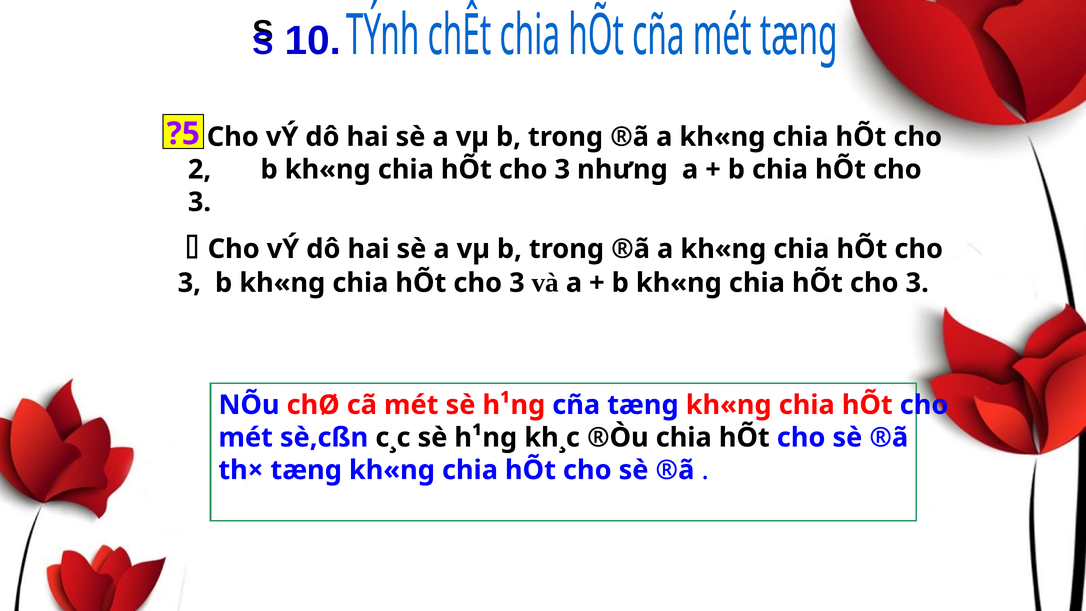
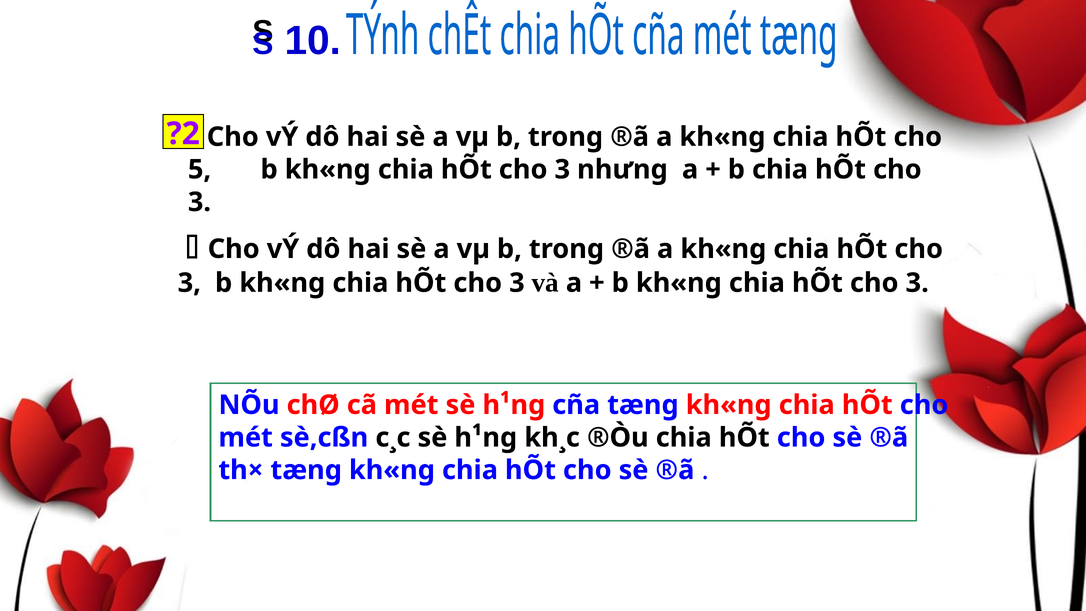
?5: ?5 -> ?2
2: 2 -> 5
